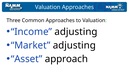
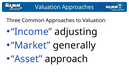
Market adjusting: adjusting -> generally
